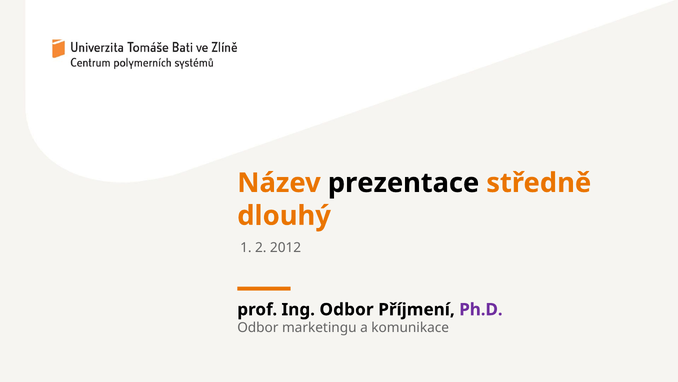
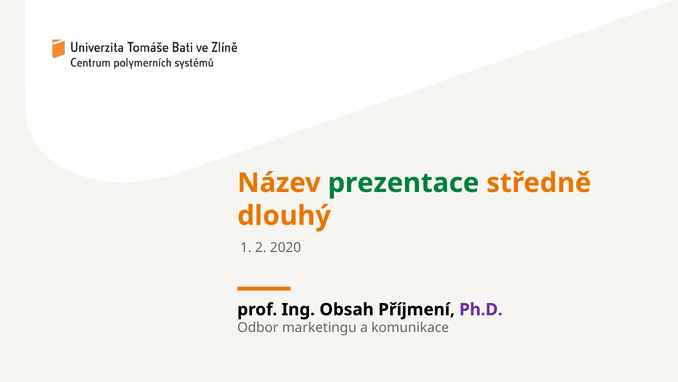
prezentace colour: black -> green
2012: 2012 -> 2020
Ing Odbor: Odbor -> Obsah
